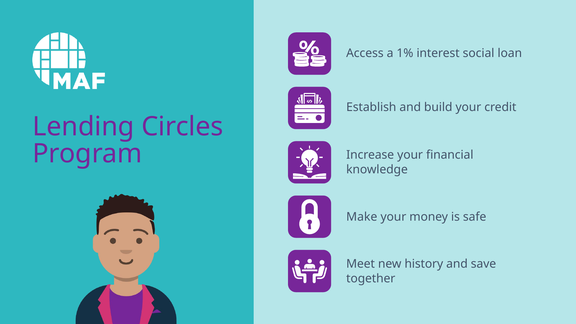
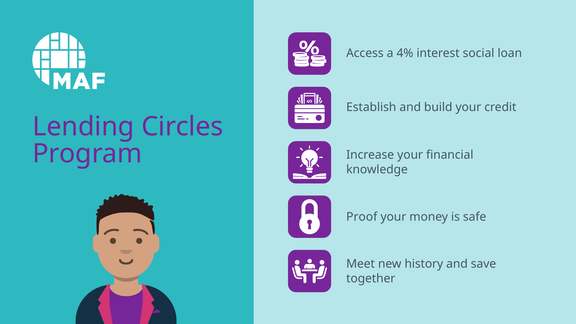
1%: 1% -> 4%
Make: Make -> Proof
